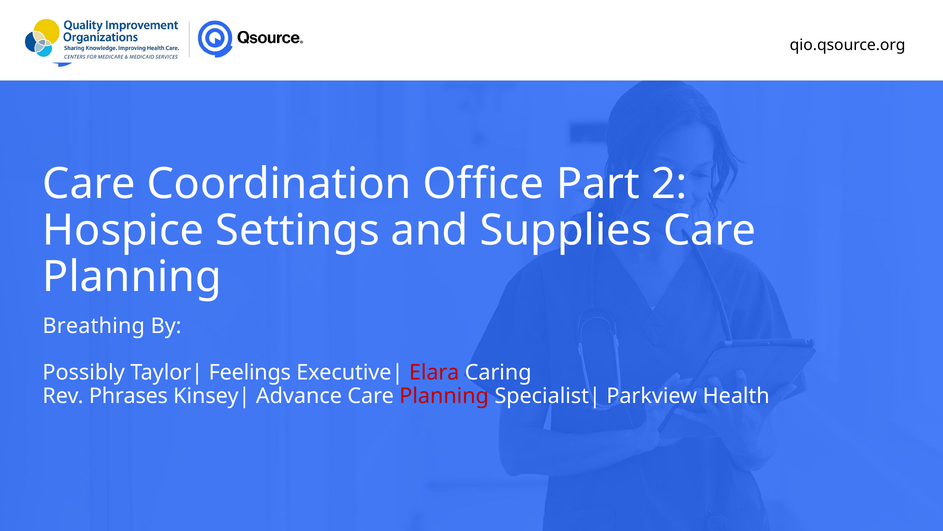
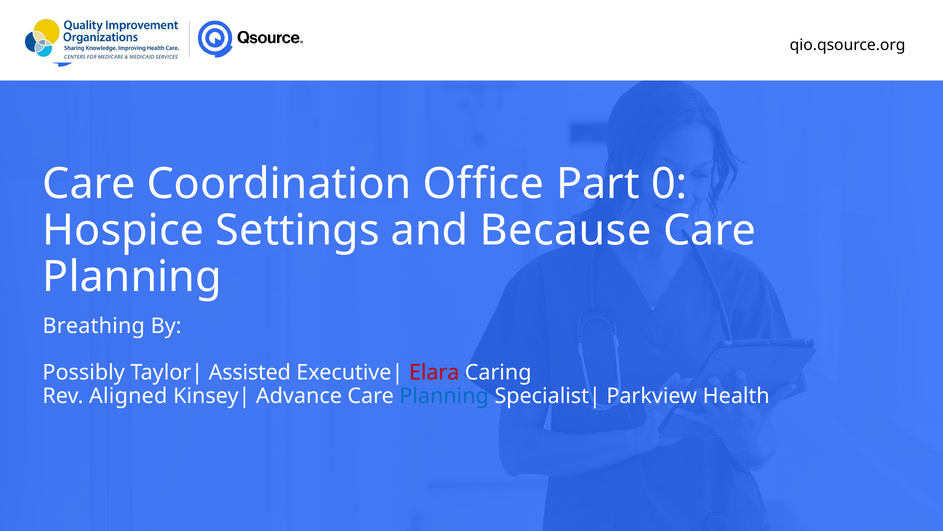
2: 2 -> 0
Supplies: Supplies -> Because
Feelings: Feelings -> Assisted
Phrases: Phrases -> Aligned
Planning at (444, 396) colour: red -> blue
